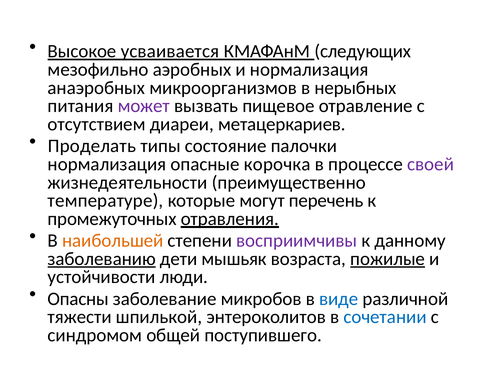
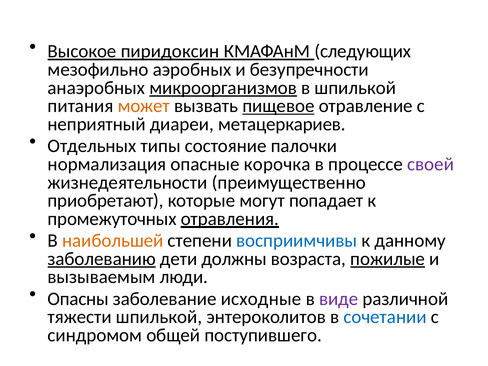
усваивается: усваивается -> пиридоксин
и нормализация: нормализация -> безупречности
микроорганизмов underline: none -> present
в нерыбных: нерыбных -> шпилькой
может colour: purple -> orange
пищевое underline: none -> present
отсутствием: отсутствием -> неприятный
Проделать: Проделать -> Отдельных
температуре: температуре -> приобретают
перечень: перечень -> попадает
восприимчивы colour: purple -> blue
мышьяк: мышьяк -> должны
устойчивости: устойчивости -> вызываемым
микробов: микробов -> исходные
виде colour: blue -> purple
